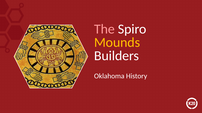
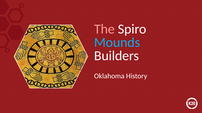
Mounds colour: yellow -> light blue
